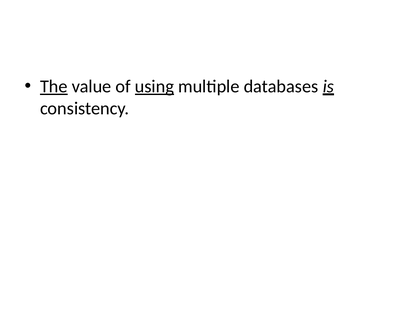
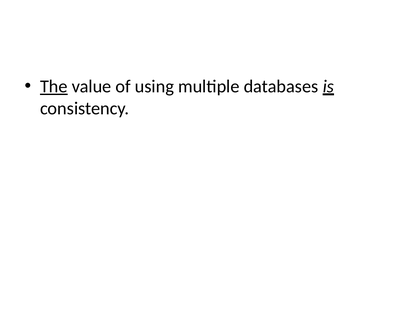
using underline: present -> none
